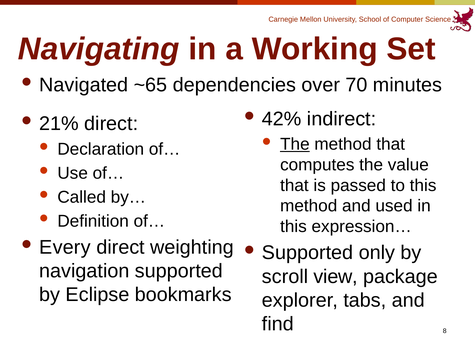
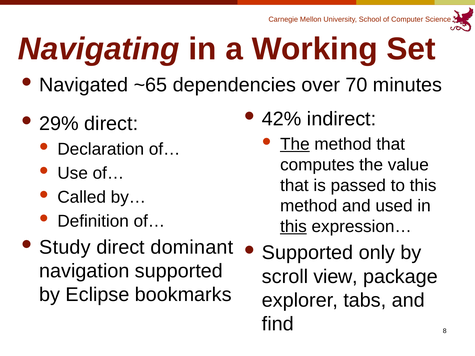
21%: 21% -> 29%
this at (293, 227) underline: none -> present
Every: Every -> Study
weighting: weighting -> dominant
